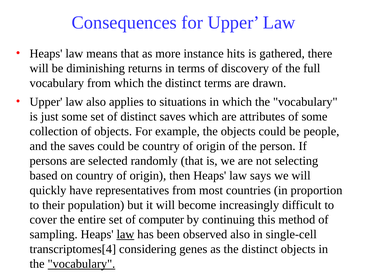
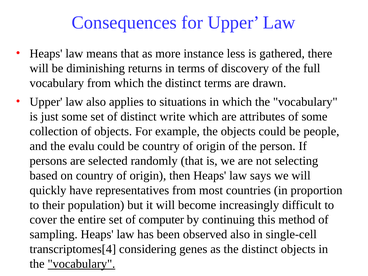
hits: hits -> less
distinct saves: saves -> write
the saves: saves -> evalu
law at (125, 234) underline: present -> none
